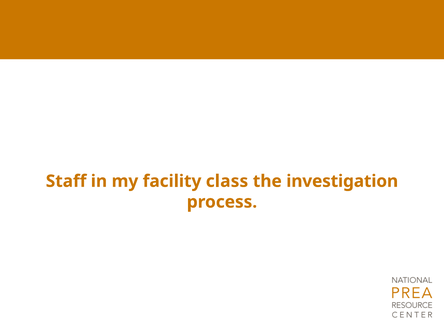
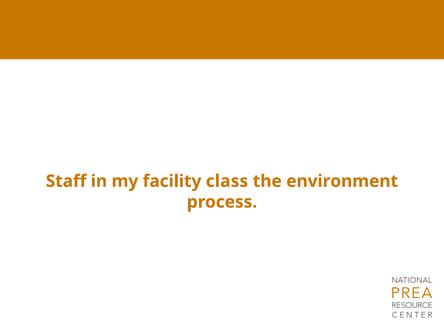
investigation: investigation -> environment
